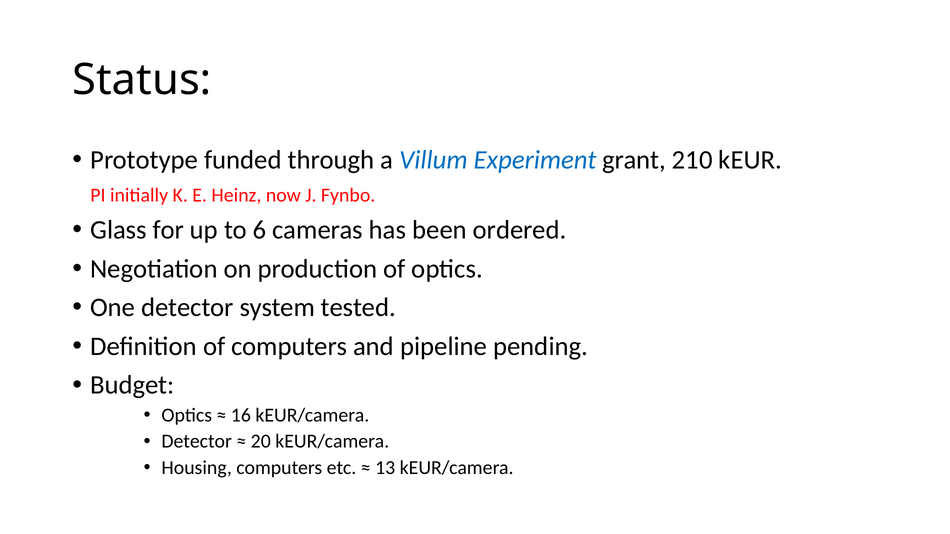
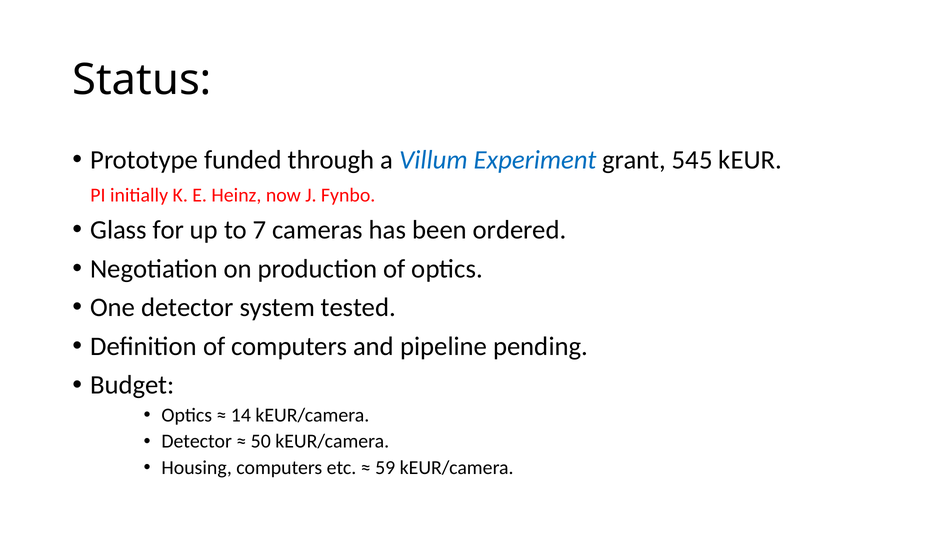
210: 210 -> 545
6: 6 -> 7
16: 16 -> 14
20: 20 -> 50
13: 13 -> 59
